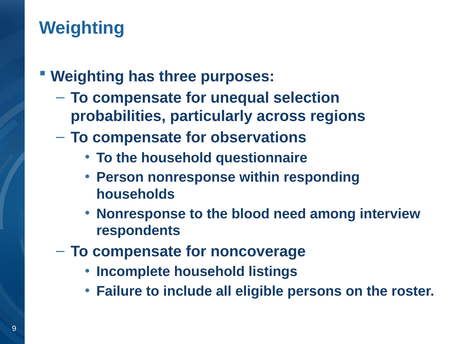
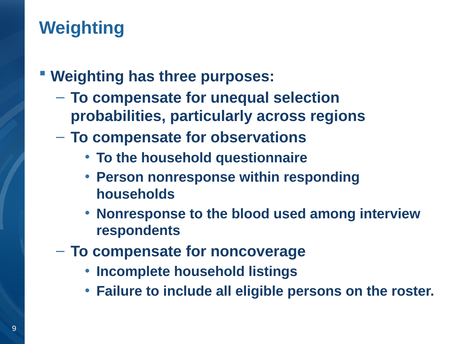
need: need -> used
